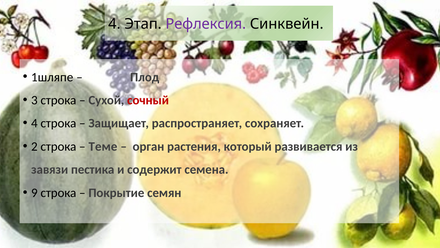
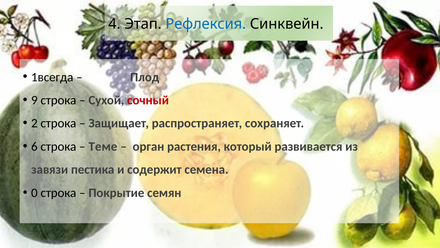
Рефлексия colour: purple -> blue
1шляпе: 1шляпе -> 1всегда
3: 3 -> 9
4 at (34, 123): 4 -> 2
2: 2 -> 6
9: 9 -> 0
